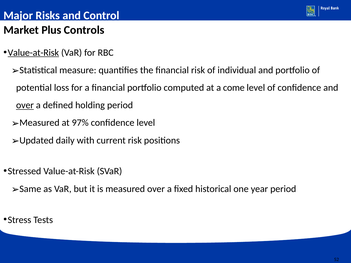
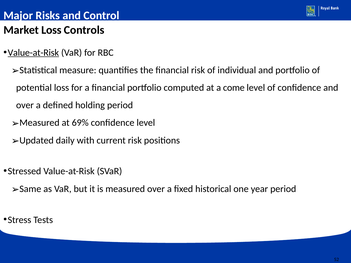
Market Plus: Plus -> Loss
over at (25, 105) underline: present -> none
97%: 97% -> 69%
